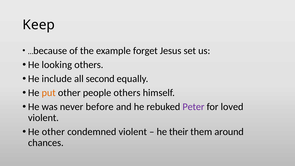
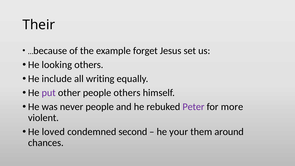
Keep: Keep -> Their
second: second -> writing
put colour: orange -> purple
never before: before -> people
loved: loved -> more
He other: other -> loved
condemned violent: violent -> second
their: their -> your
